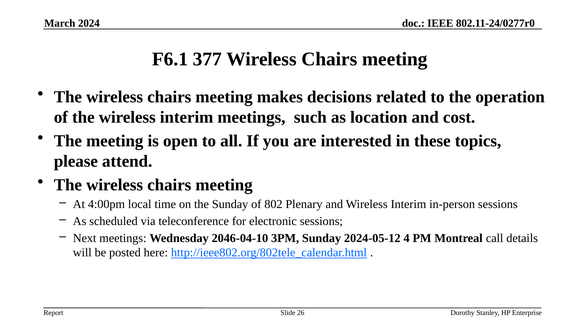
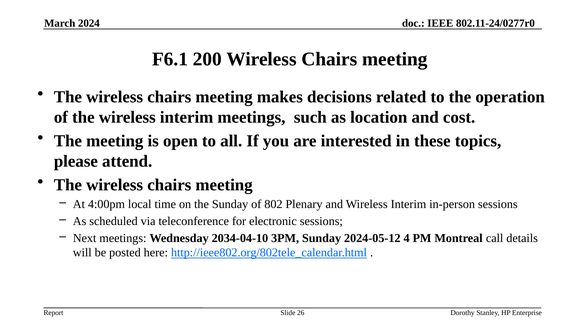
377: 377 -> 200
2046-04-10: 2046-04-10 -> 2034-04-10
